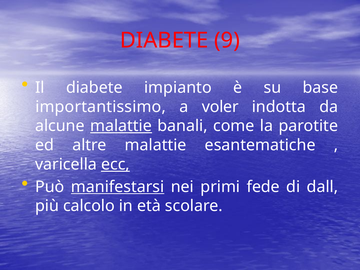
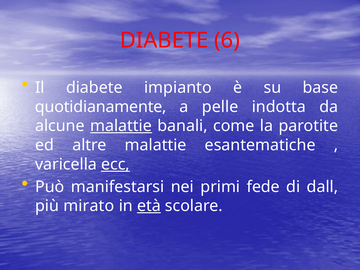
9: 9 -> 6
importantissimo: importantissimo -> quotidianamente
voler: voler -> pelle
manifestarsi underline: present -> none
calcolo: calcolo -> mirato
età underline: none -> present
